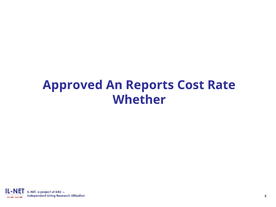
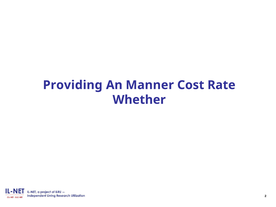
Approved: Approved -> Providing
Reports: Reports -> Manner
